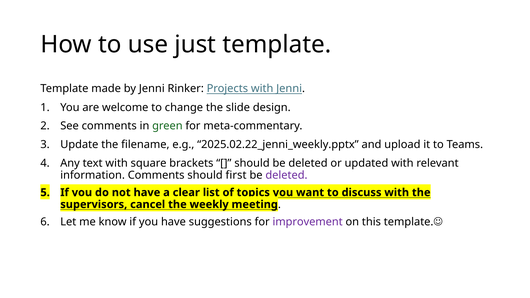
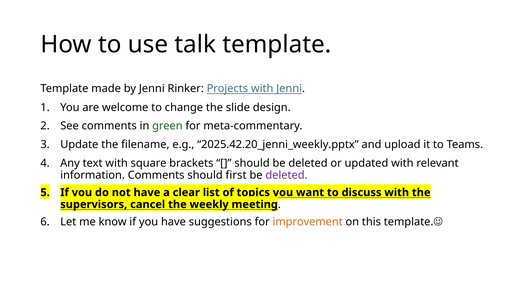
just: just -> talk
2025.02.22_jenni_weekly.pptx: 2025.02.22_jenni_weekly.pptx -> 2025.42.20_jenni_weekly.pptx
improvement colour: purple -> orange
